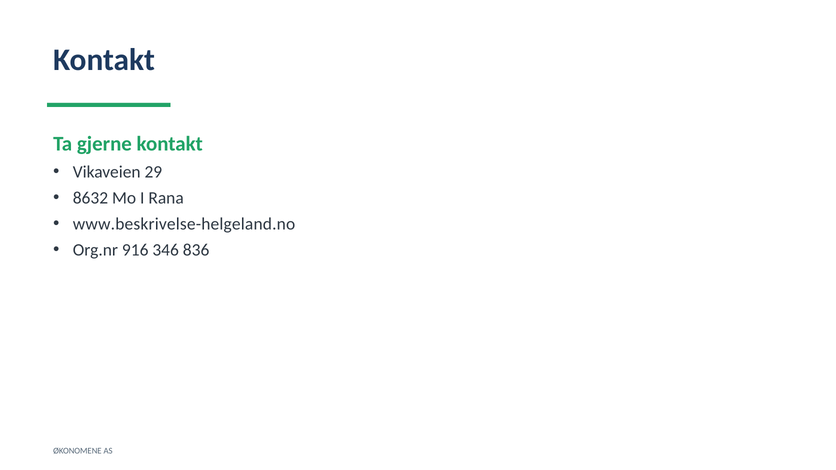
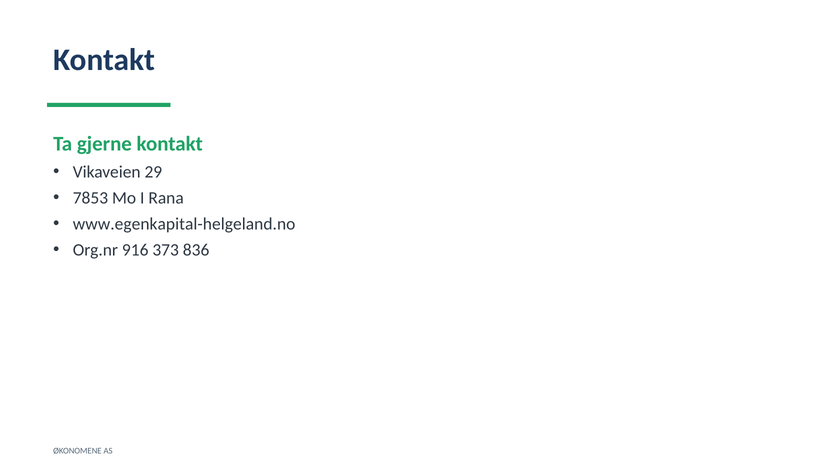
8632: 8632 -> 7853
www.beskrivelse-helgeland.no: www.beskrivelse-helgeland.no -> www.egenkapital-helgeland.no
346: 346 -> 373
